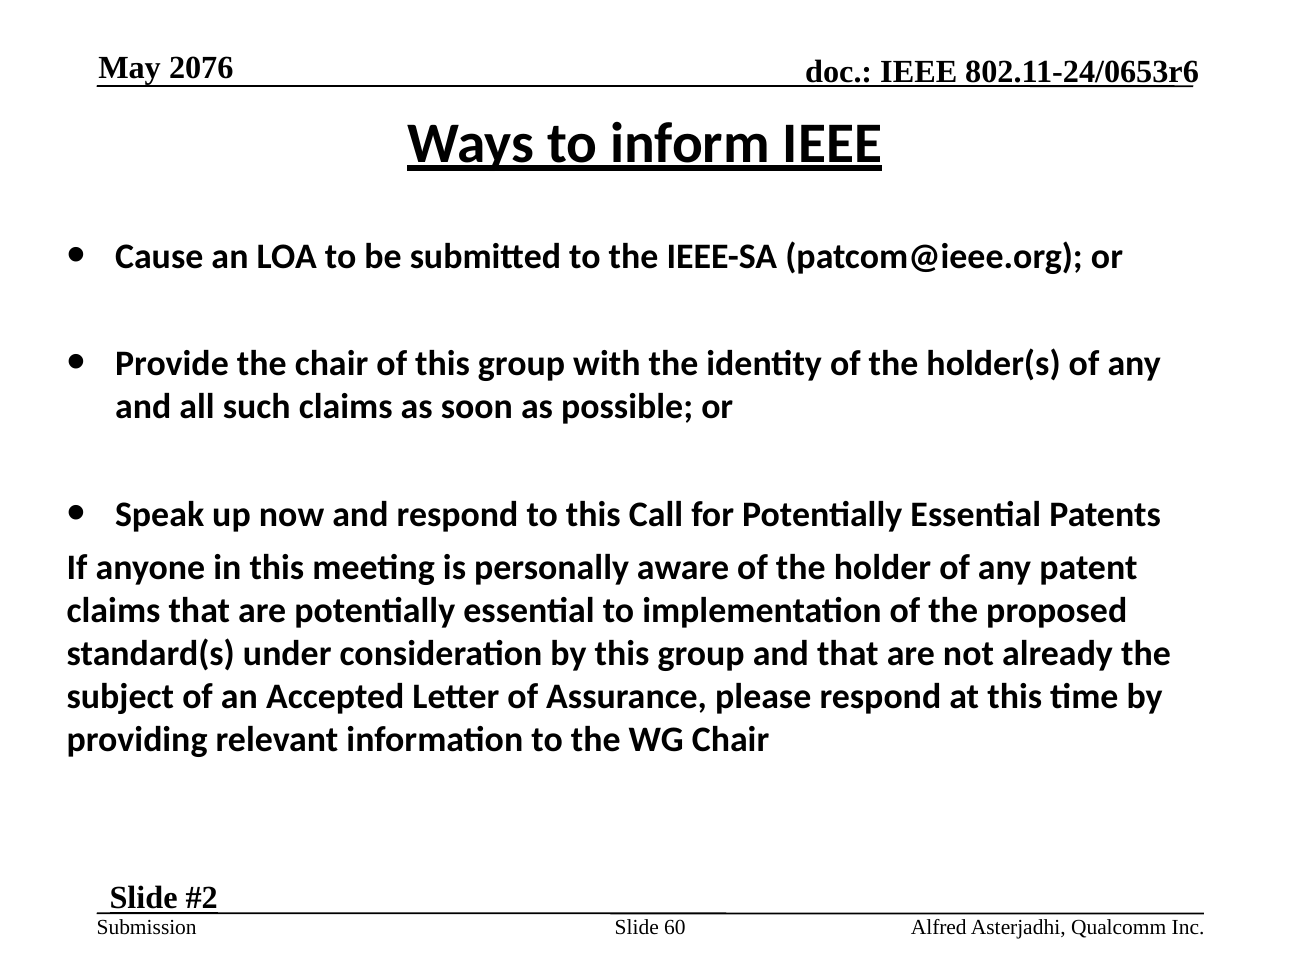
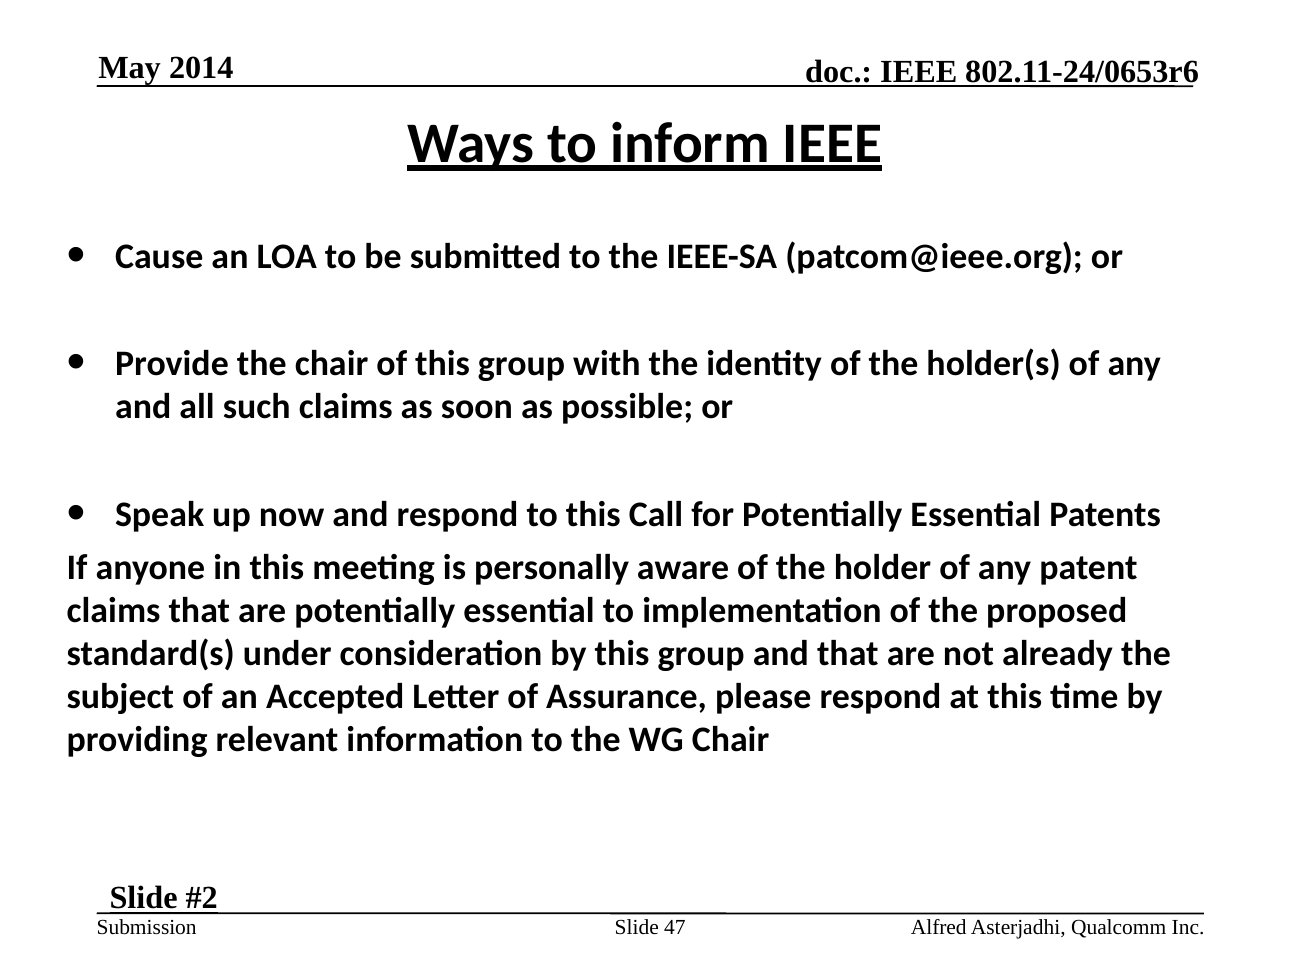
2076: 2076 -> 2014
60: 60 -> 47
